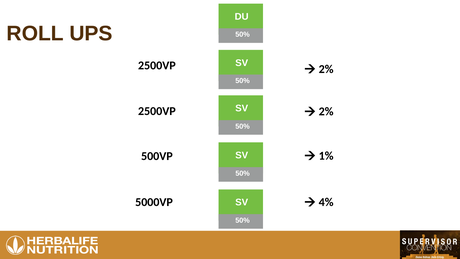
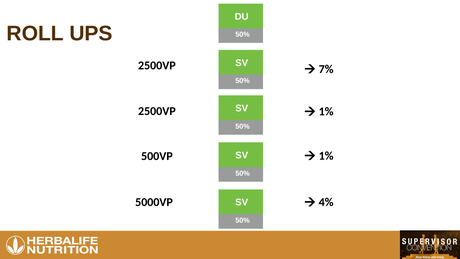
2% at (326, 69): 2% -> 7%
2% at (326, 112): 2% -> 1%
